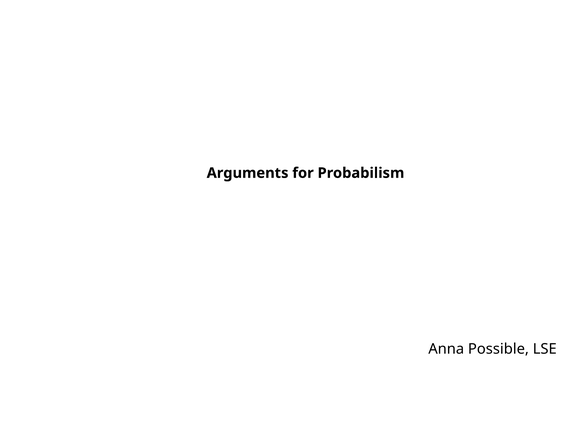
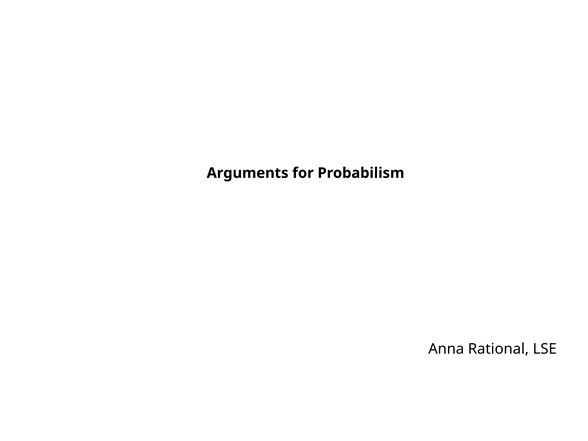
Possible: Possible -> Rational
